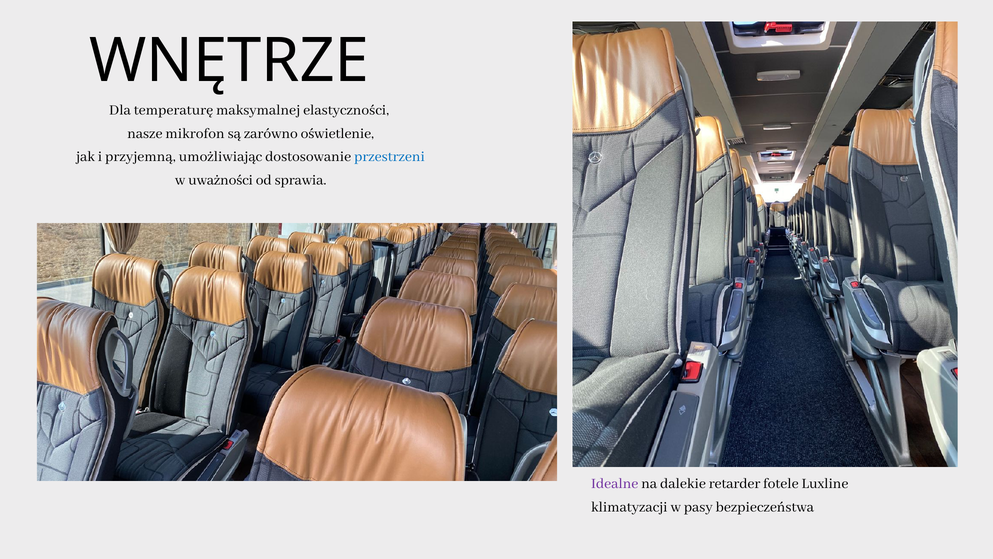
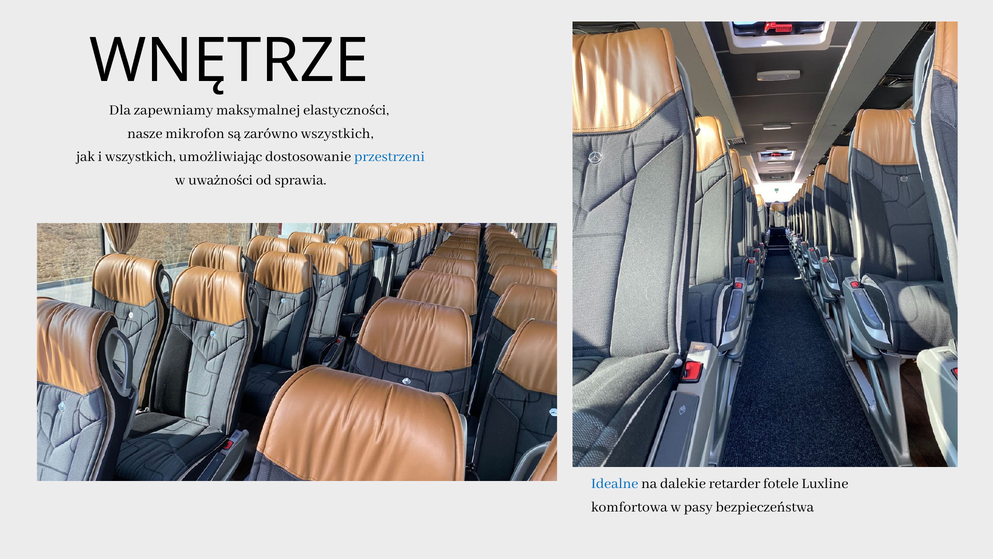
temperaturę: temperaturę -> zapewniamy
zarówno oświetlenie: oświetlenie -> wszystkich
i przyjemną: przyjemną -> wszystkich
Idealne colour: purple -> blue
klimatyzacji: klimatyzacji -> komfortowa
